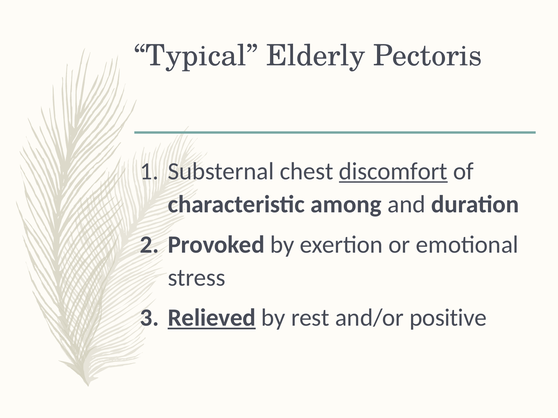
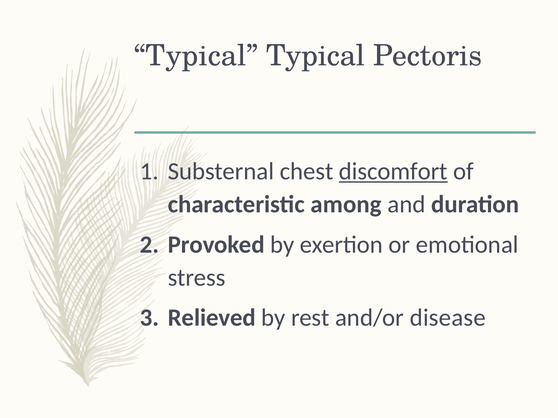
Typical Elderly: Elderly -> Typical
Relieved underline: present -> none
positive: positive -> disease
